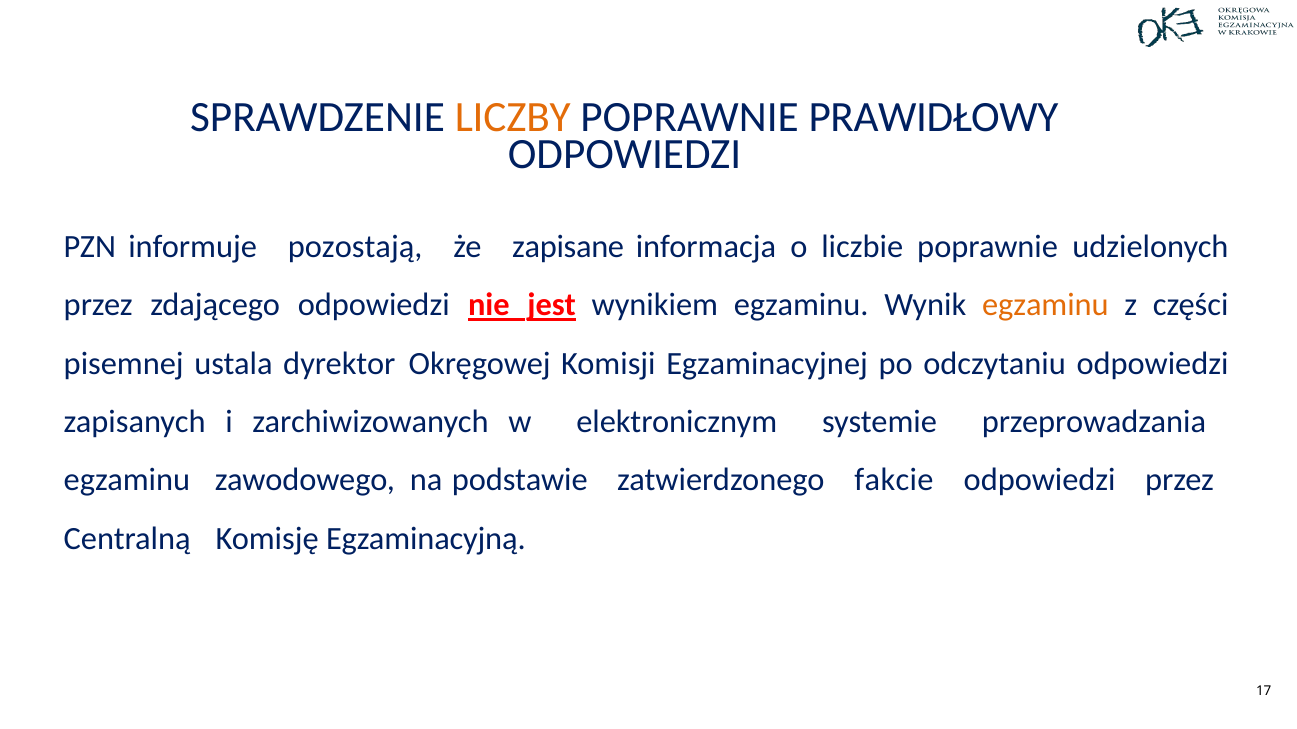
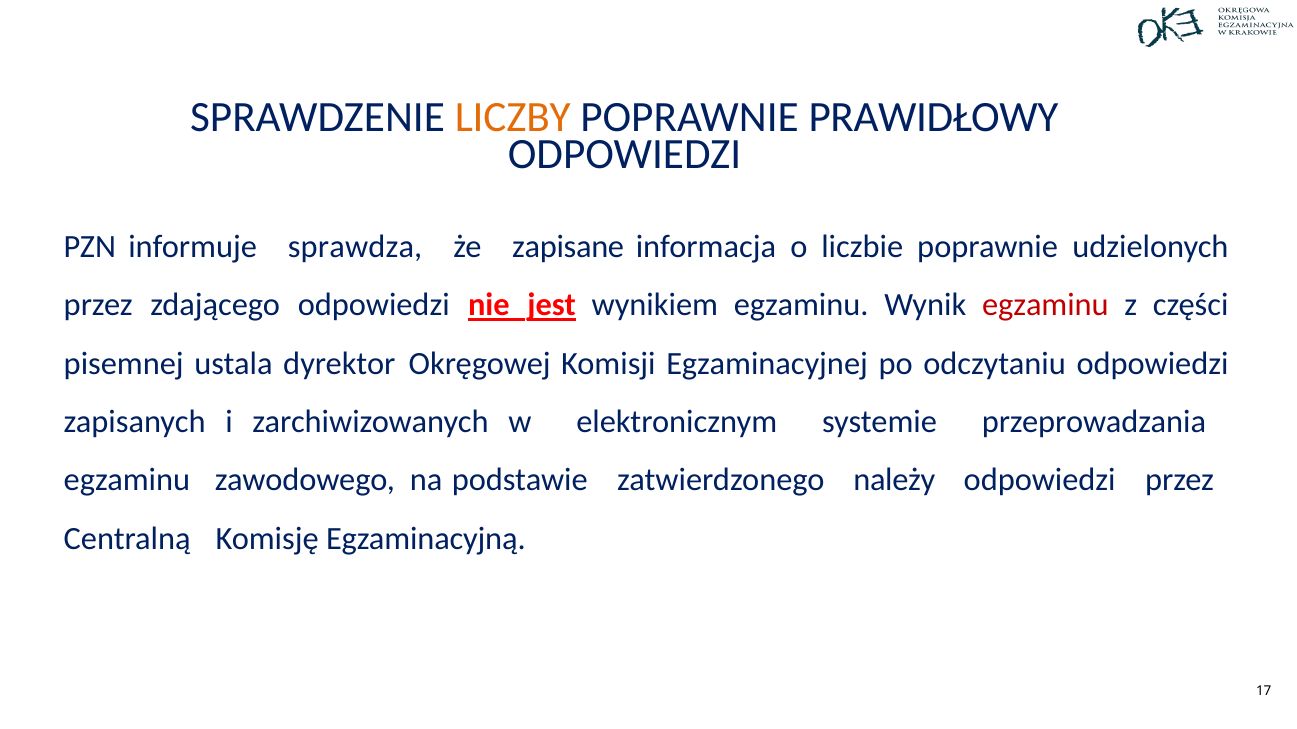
pozostają: pozostają -> sprawdza
egzaminu at (1045, 306) colour: orange -> red
fakcie: fakcie -> należy
